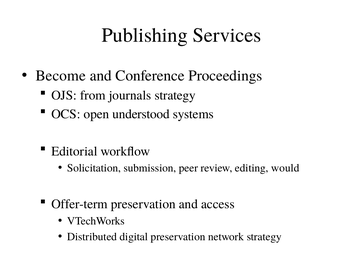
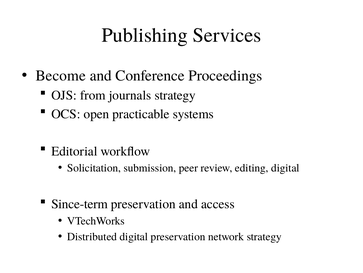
understood: understood -> practicable
editing would: would -> digital
Offer-term: Offer-term -> Since-term
